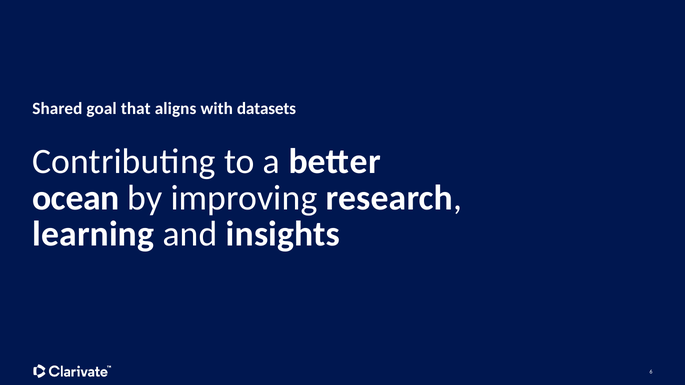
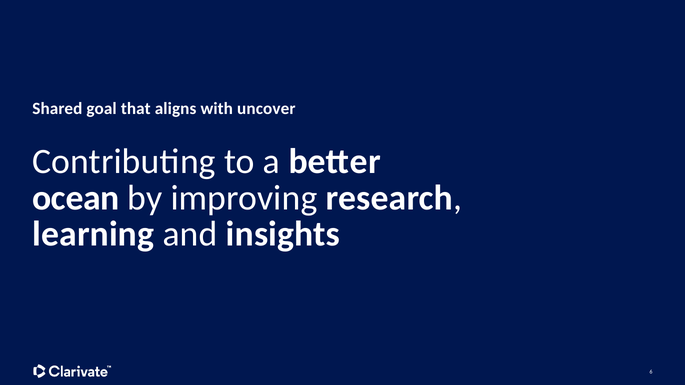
datasets: datasets -> uncover
